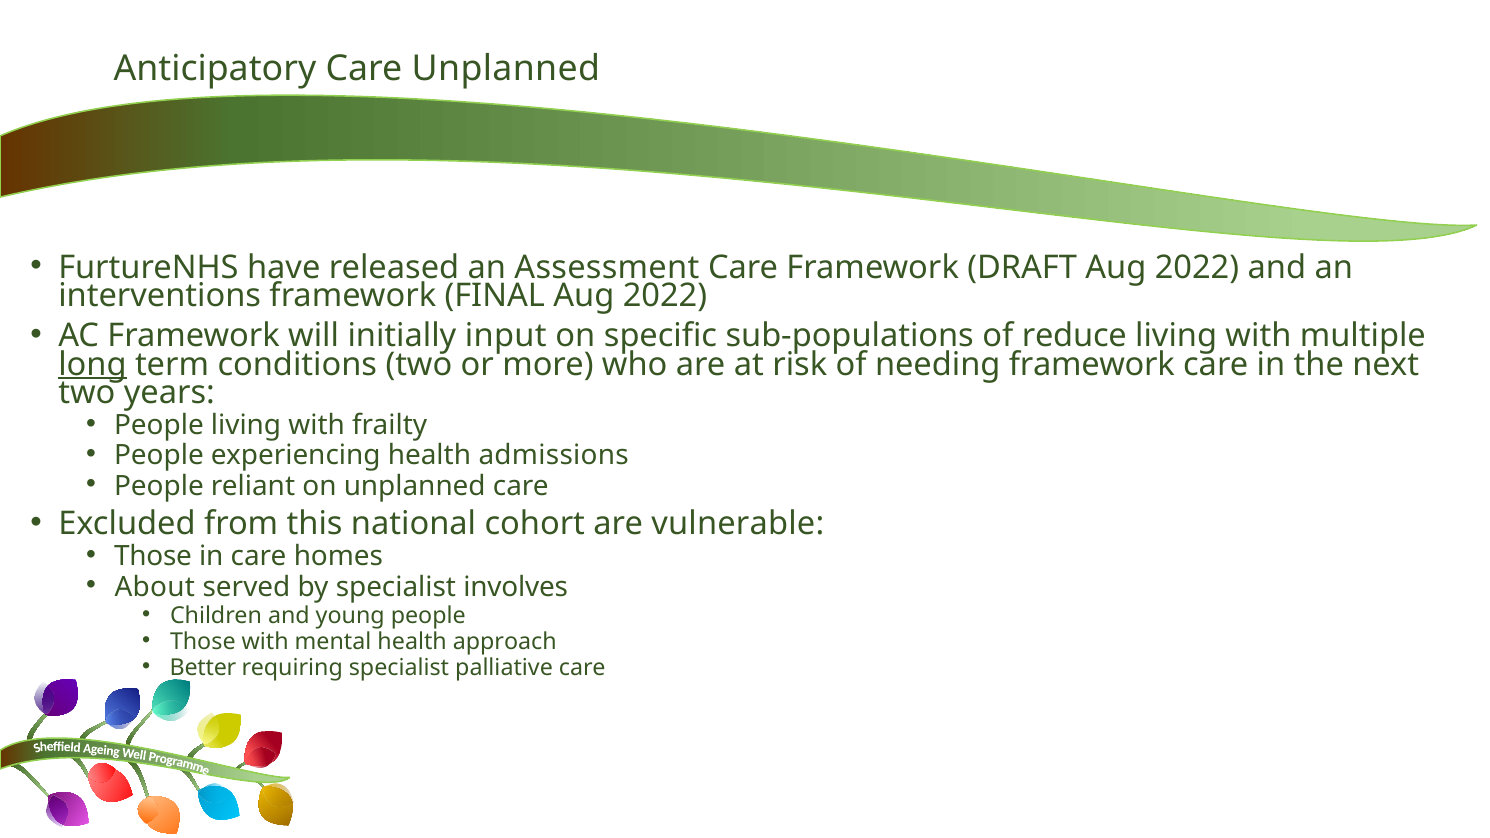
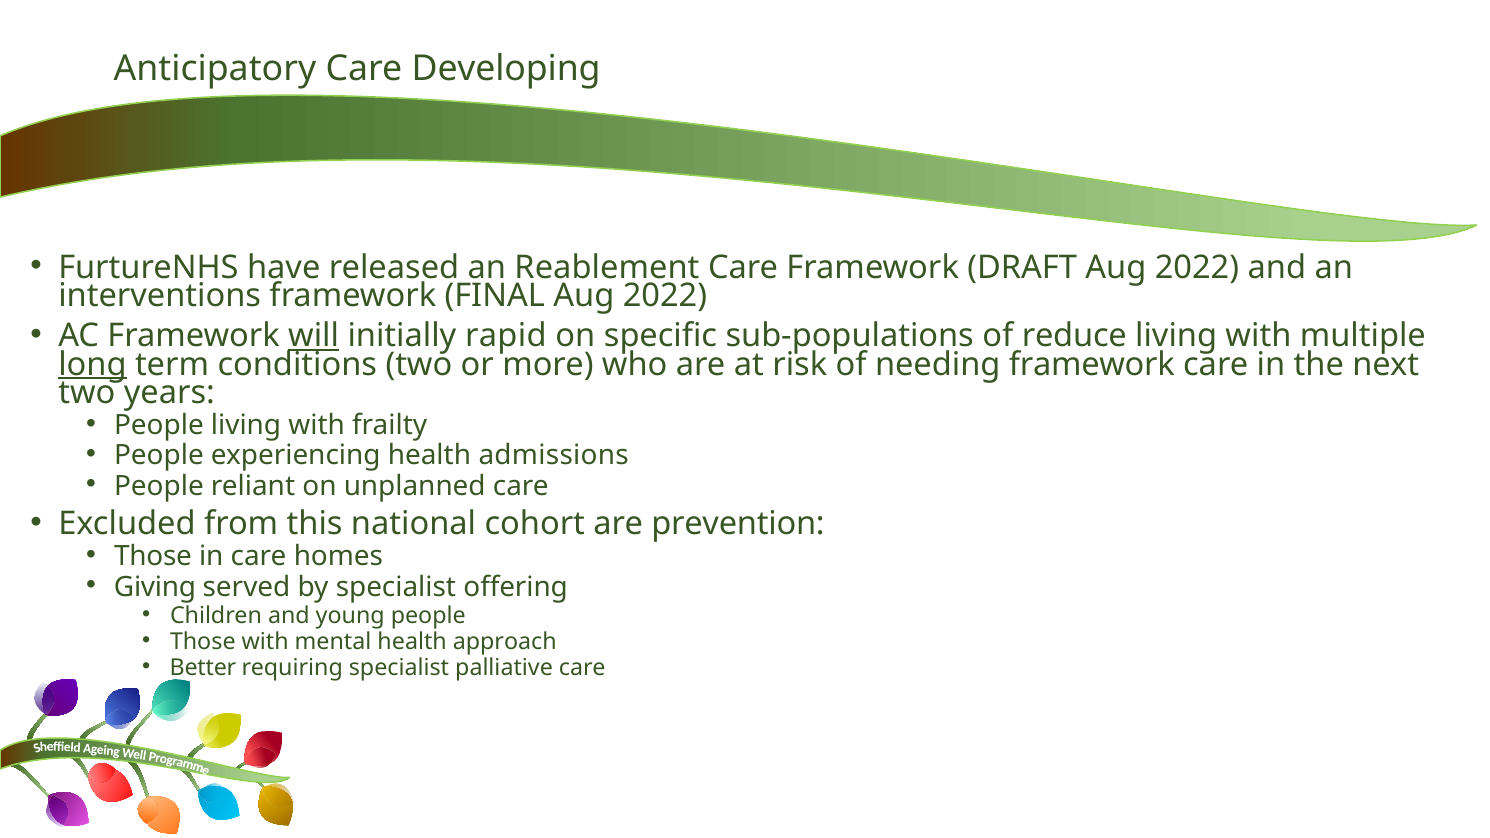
Care Unplanned: Unplanned -> Developing
Assessment: Assessment -> Reablement
will underline: none -> present
input: input -> rapid
vulnerable: vulnerable -> prevention
About: About -> Giving
involves: involves -> offering
